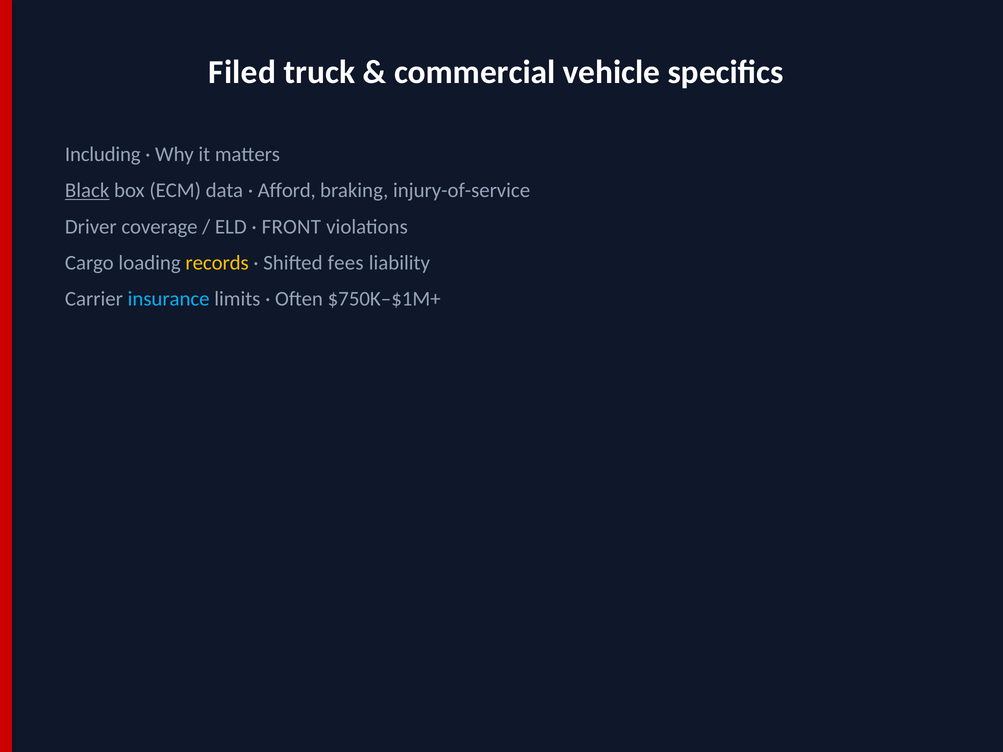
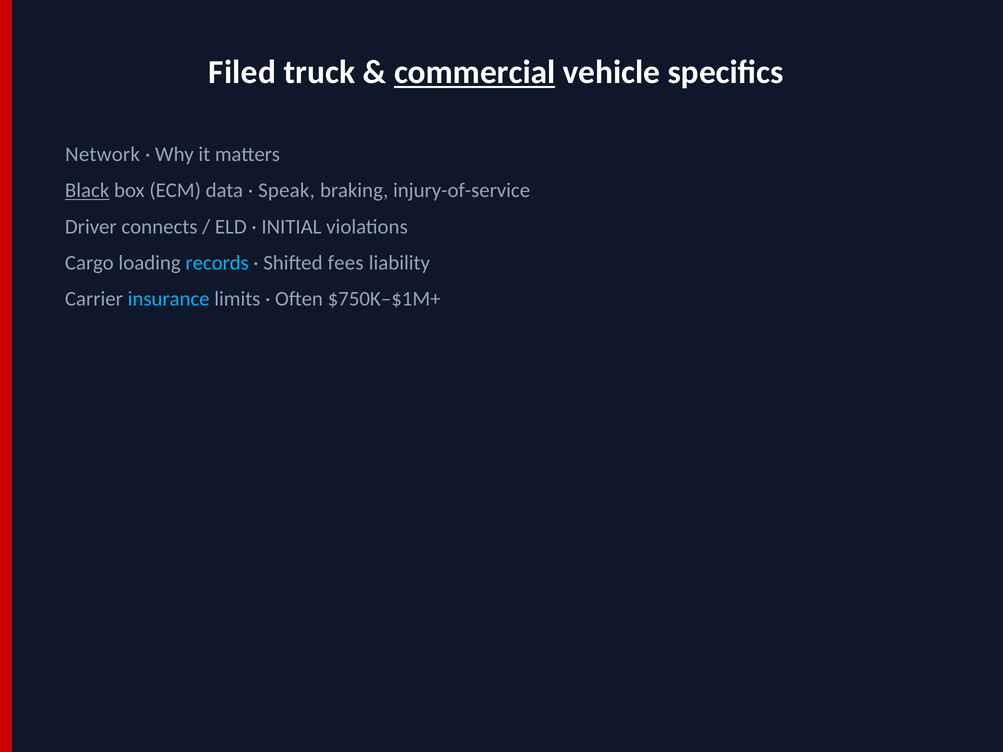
commercial underline: none -> present
Including: Including -> Network
Afford: Afford -> Speak
coverage: coverage -> connects
FRONT: FRONT -> INITIAL
records colour: yellow -> light blue
